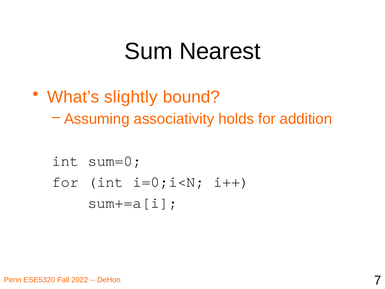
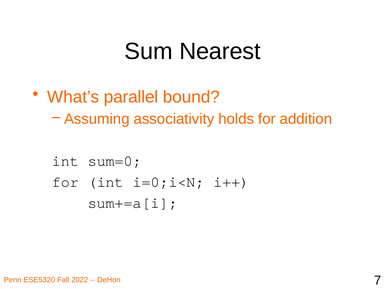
slightly: slightly -> parallel
